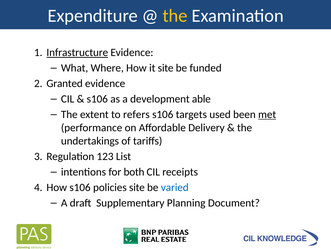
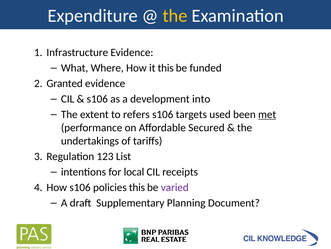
Infrastructure underline: present -> none
it site: site -> this
able: able -> into
Delivery: Delivery -> Secured
both: both -> local
policies site: site -> this
varied colour: blue -> purple
